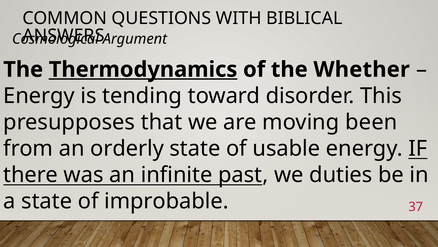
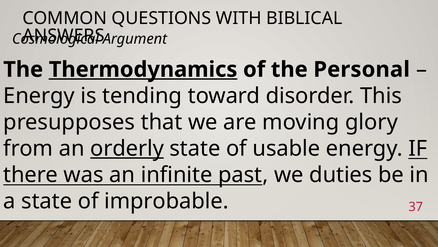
Whether: Whether -> Personal
been: been -> glory
orderly underline: none -> present
